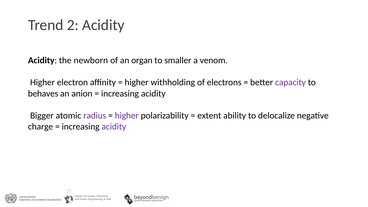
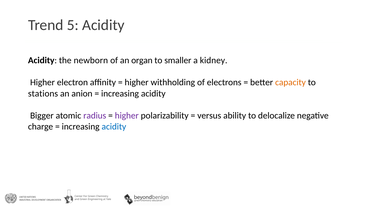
2: 2 -> 5
venom: venom -> kidney
capacity colour: purple -> orange
behaves: behaves -> stations
extent: extent -> versus
acidity at (114, 127) colour: purple -> blue
